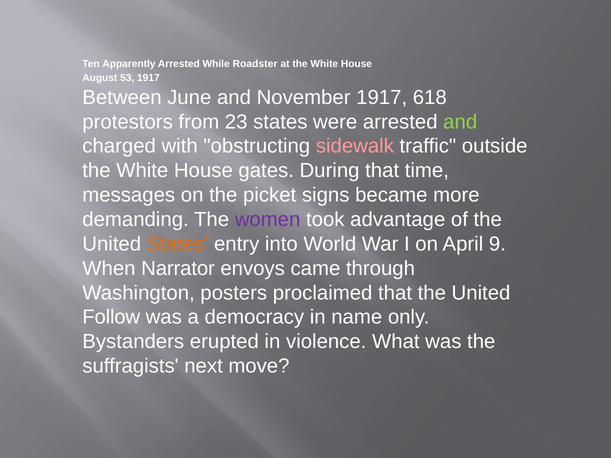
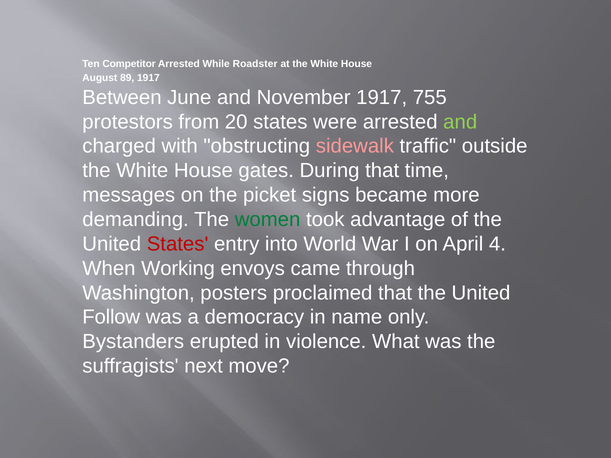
Apparently: Apparently -> Competitor
53: 53 -> 89
618: 618 -> 755
23: 23 -> 20
women colour: purple -> green
States at (178, 244) colour: orange -> red
9: 9 -> 4
Narrator: Narrator -> Working
